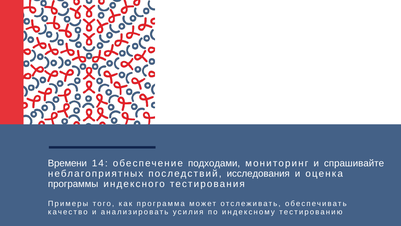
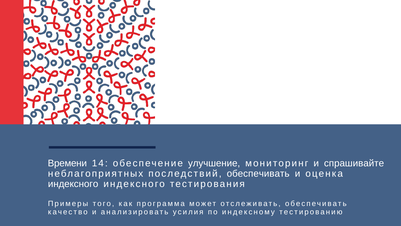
подходами: подходами -> улучшение
последствий исследования: исследования -> обеспечивать
программы at (73, 184): программы -> индексного
